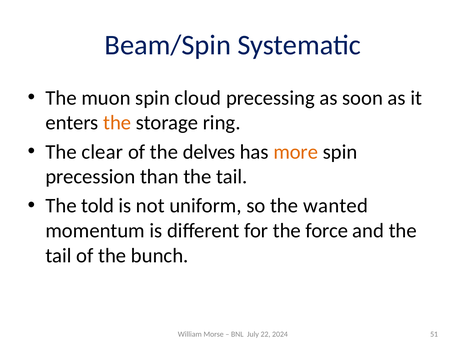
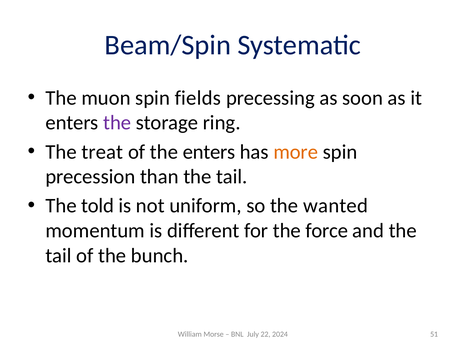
cloud: cloud -> fields
the at (117, 123) colour: orange -> purple
clear: clear -> treat
the delves: delves -> enters
